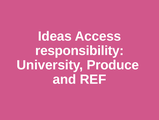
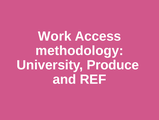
Ideas: Ideas -> Work
responsibility: responsibility -> methodology
